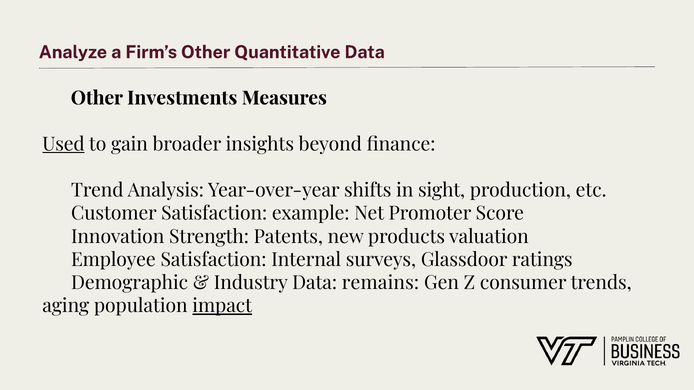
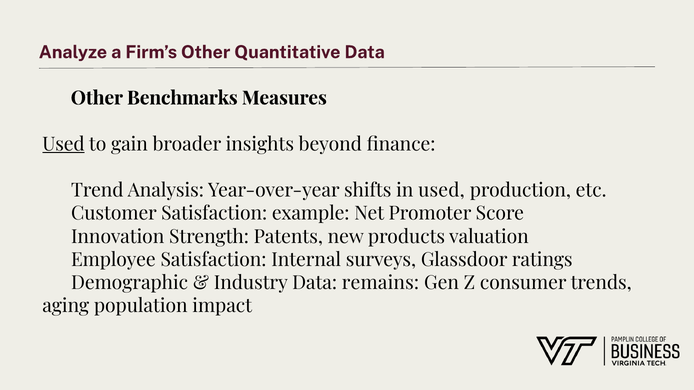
Investments: Investments -> Benchmarks
in sight: sight -> used
impact underline: present -> none
